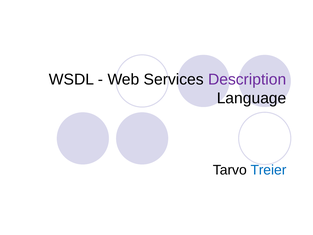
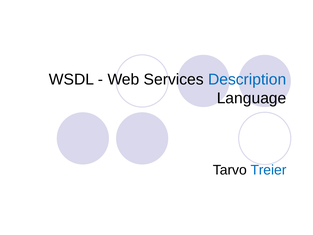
Description colour: purple -> blue
